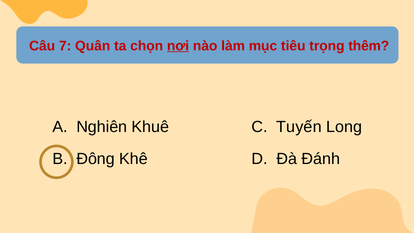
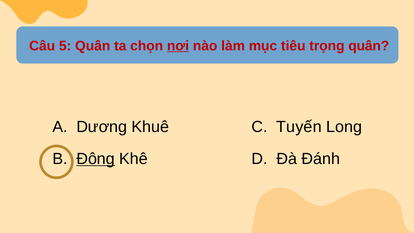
7: 7 -> 5
trọng thêm: thêm -> quân
Nghiên: Nghiên -> Dương
Đông underline: none -> present
